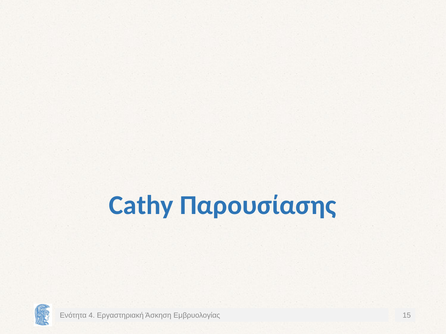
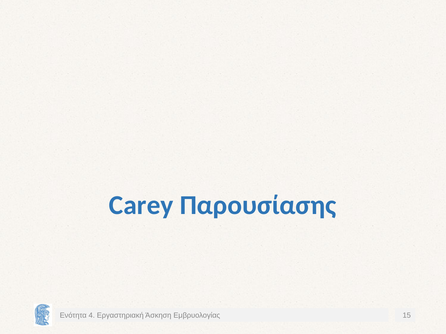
Cathy: Cathy -> Carey
